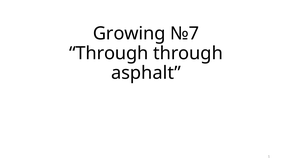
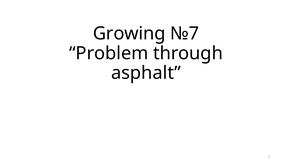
Through at (109, 53): Through -> Problem
